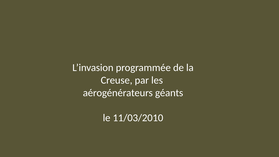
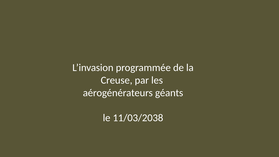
11/03/2010: 11/03/2010 -> 11/03/2038
